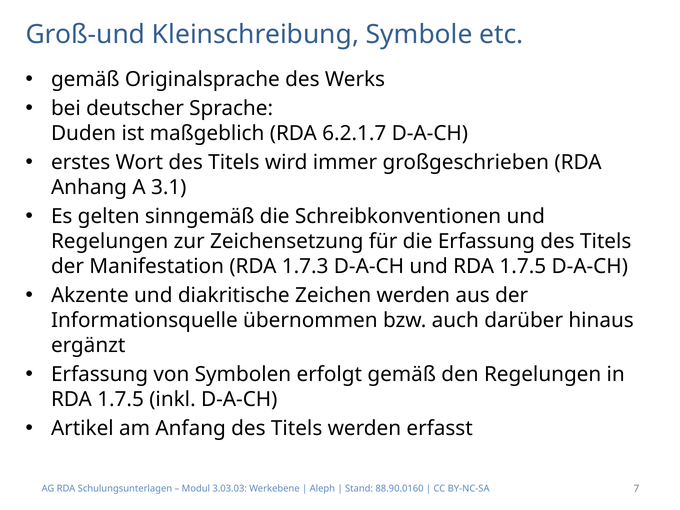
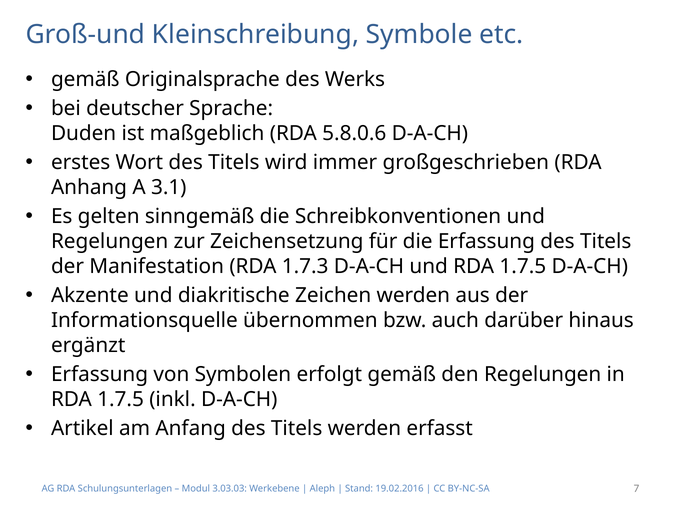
6.2.1.7: 6.2.1.7 -> 5.8.0.6
88.90.0160: 88.90.0160 -> 19.02.2016
